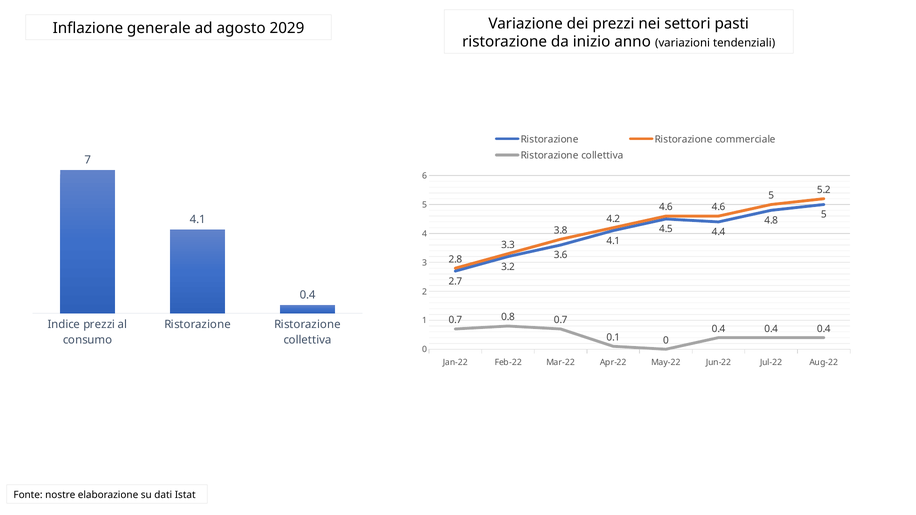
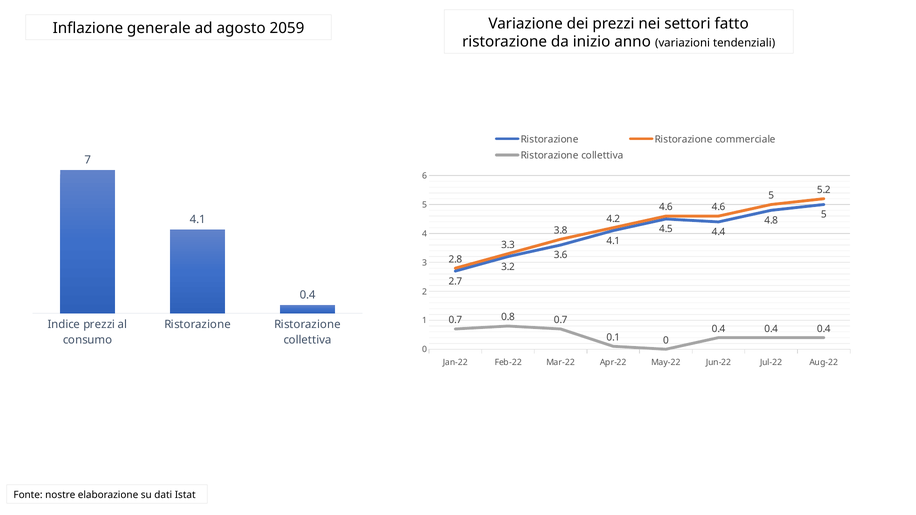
pasti: pasti -> fatto
2029: 2029 -> 2059
